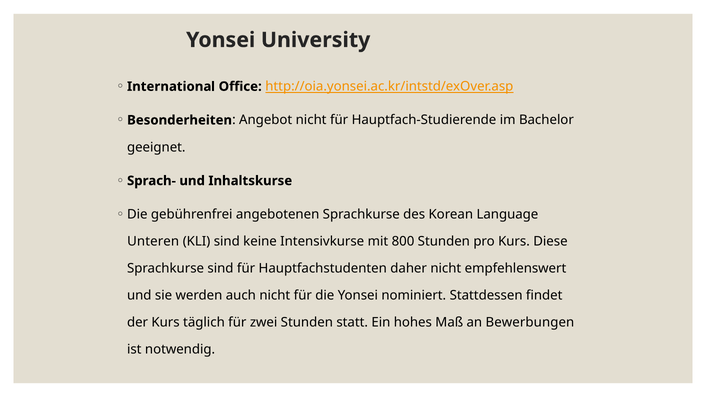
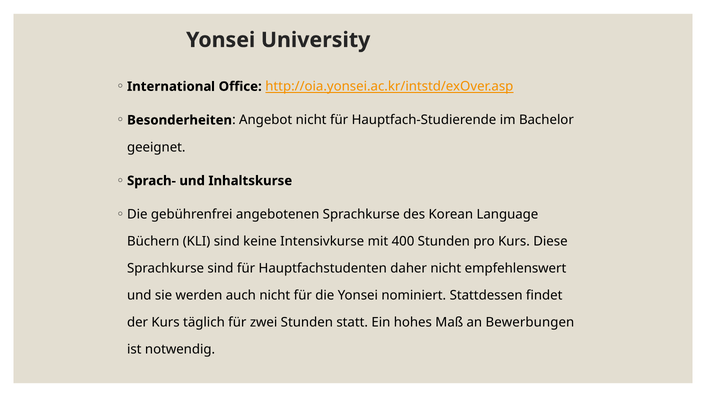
Unteren: Unteren -> Büchern
800: 800 -> 400
